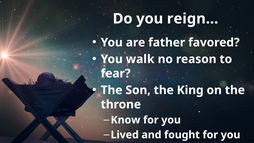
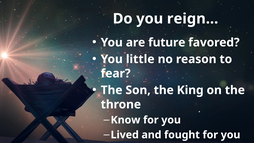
father: father -> future
walk: walk -> little
